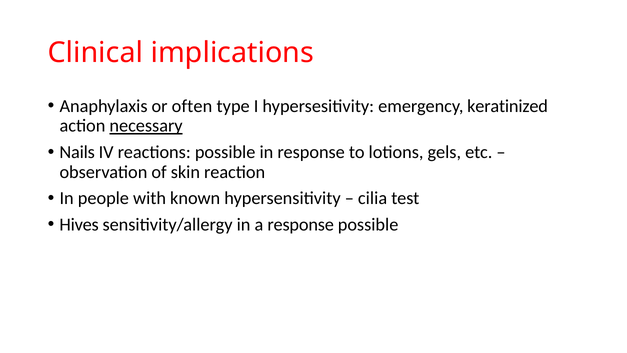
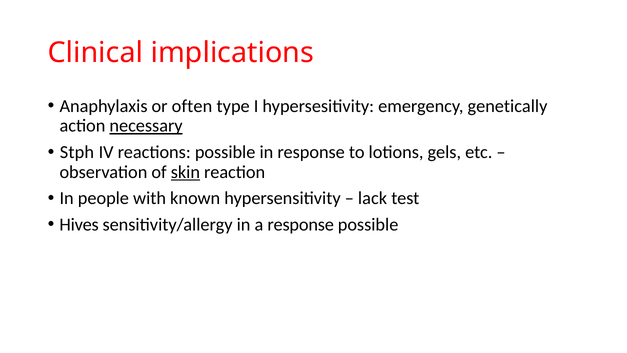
keratinized: keratinized -> genetically
Nails: Nails -> Stph
skin underline: none -> present
cilia: cilia -> lack
